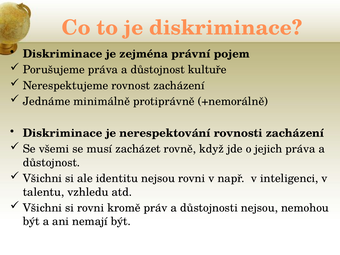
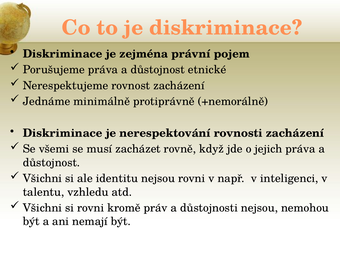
kultuře: kultuře -> etnické
